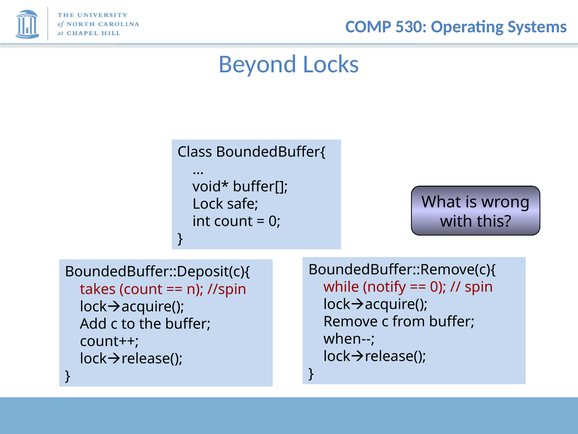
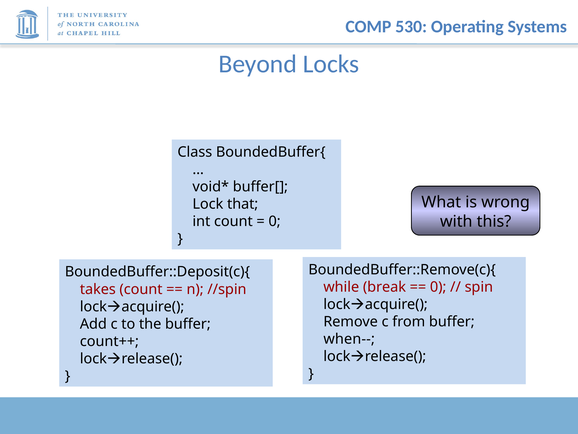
safe: safe -> that
notify: notify -> break
